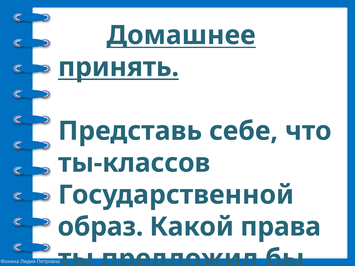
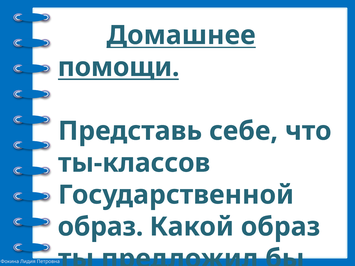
принять at (118, 67): принять -> помощи
Какой права: права -> образ
